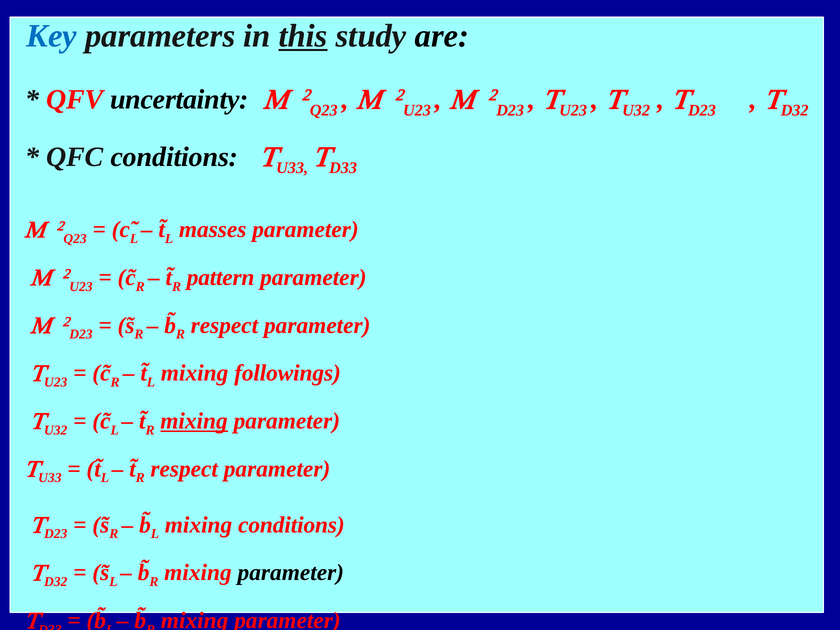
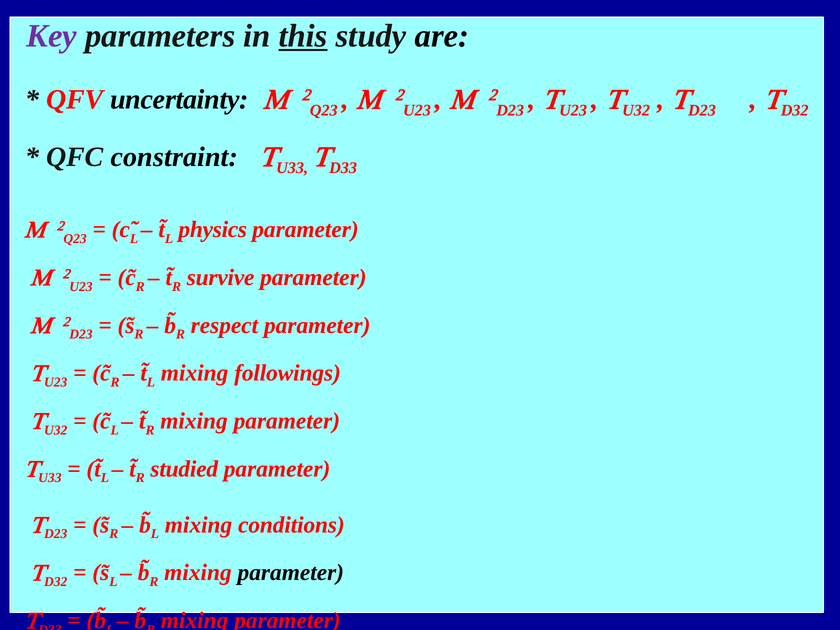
Key colour: blue -> purple
QFC conditions: conditions -> constraint
masses: masses -> physics
pattern: pattern -> survive
mixing at (194, 421) underline: present -> none
respect at (184, 469): respect -> studied
